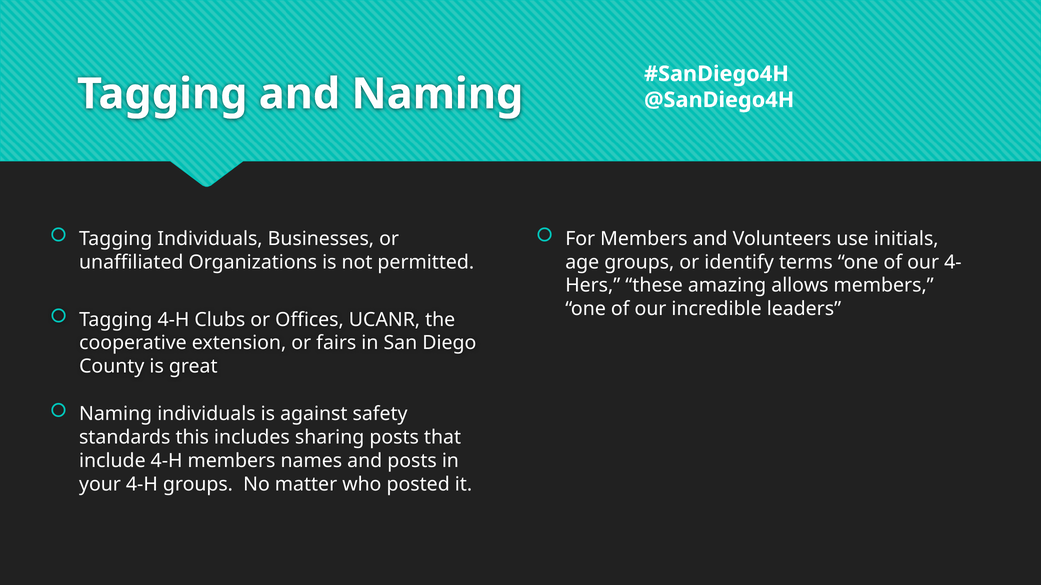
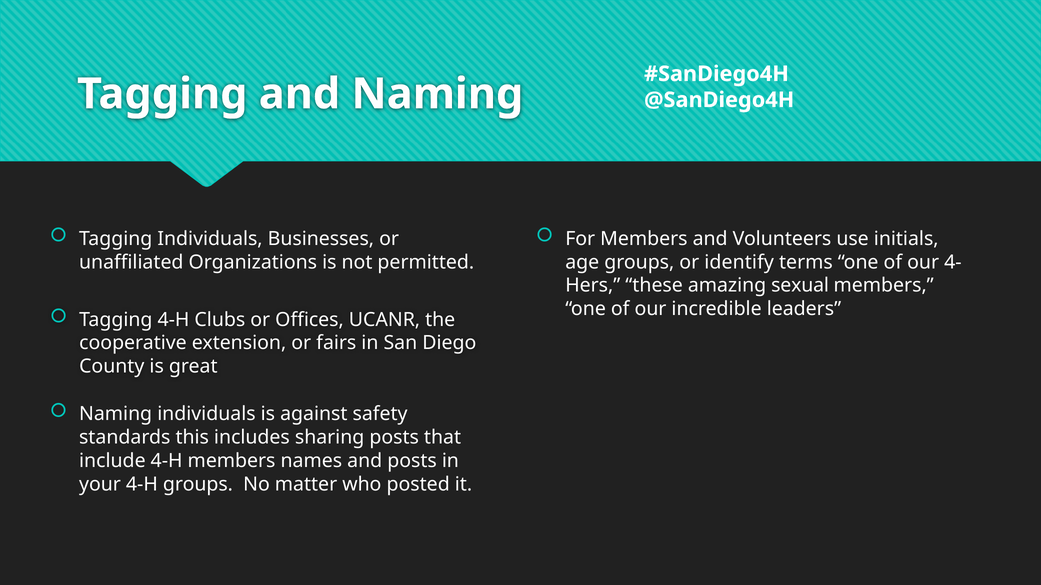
allows: allows -> sexual
